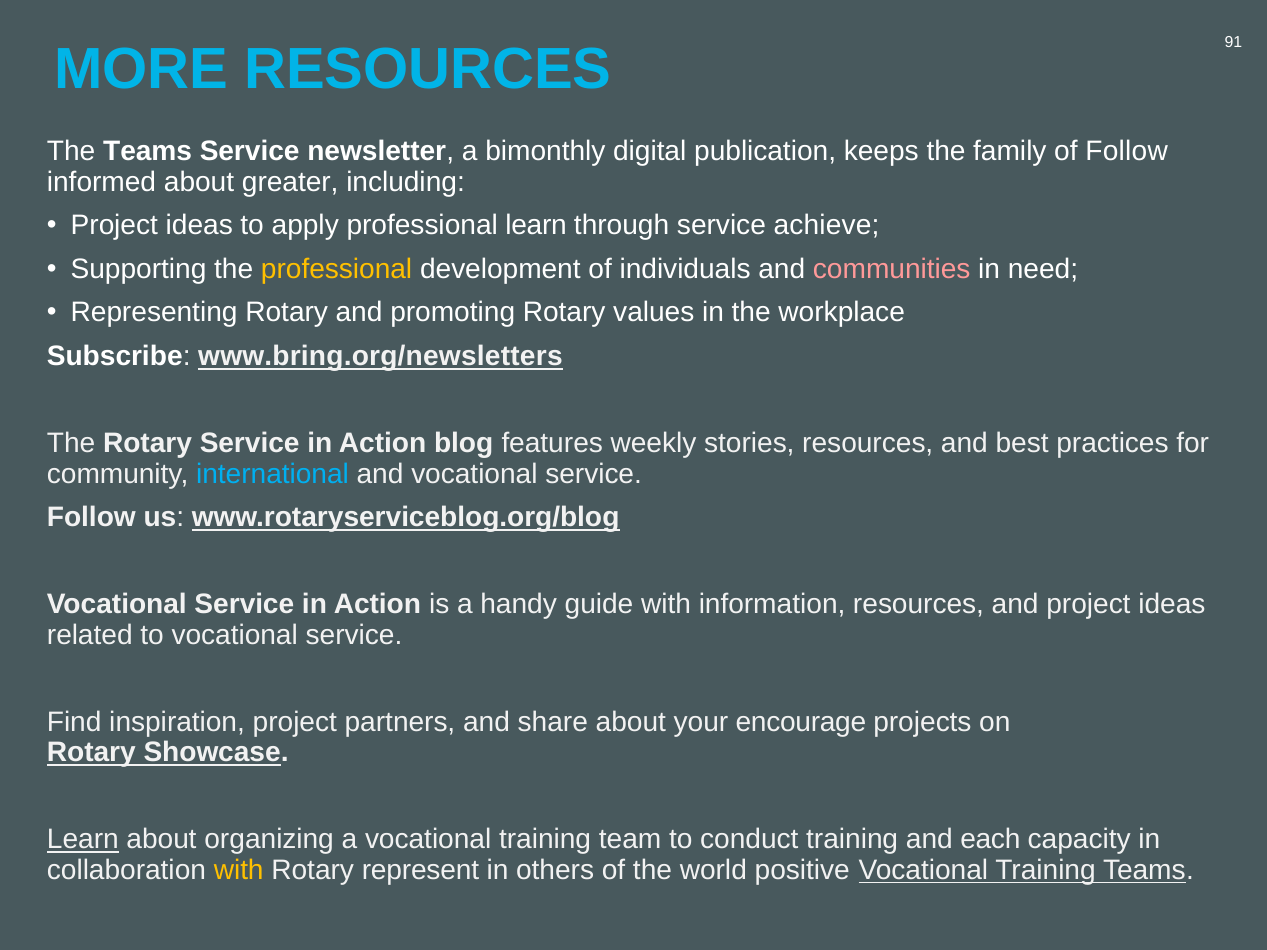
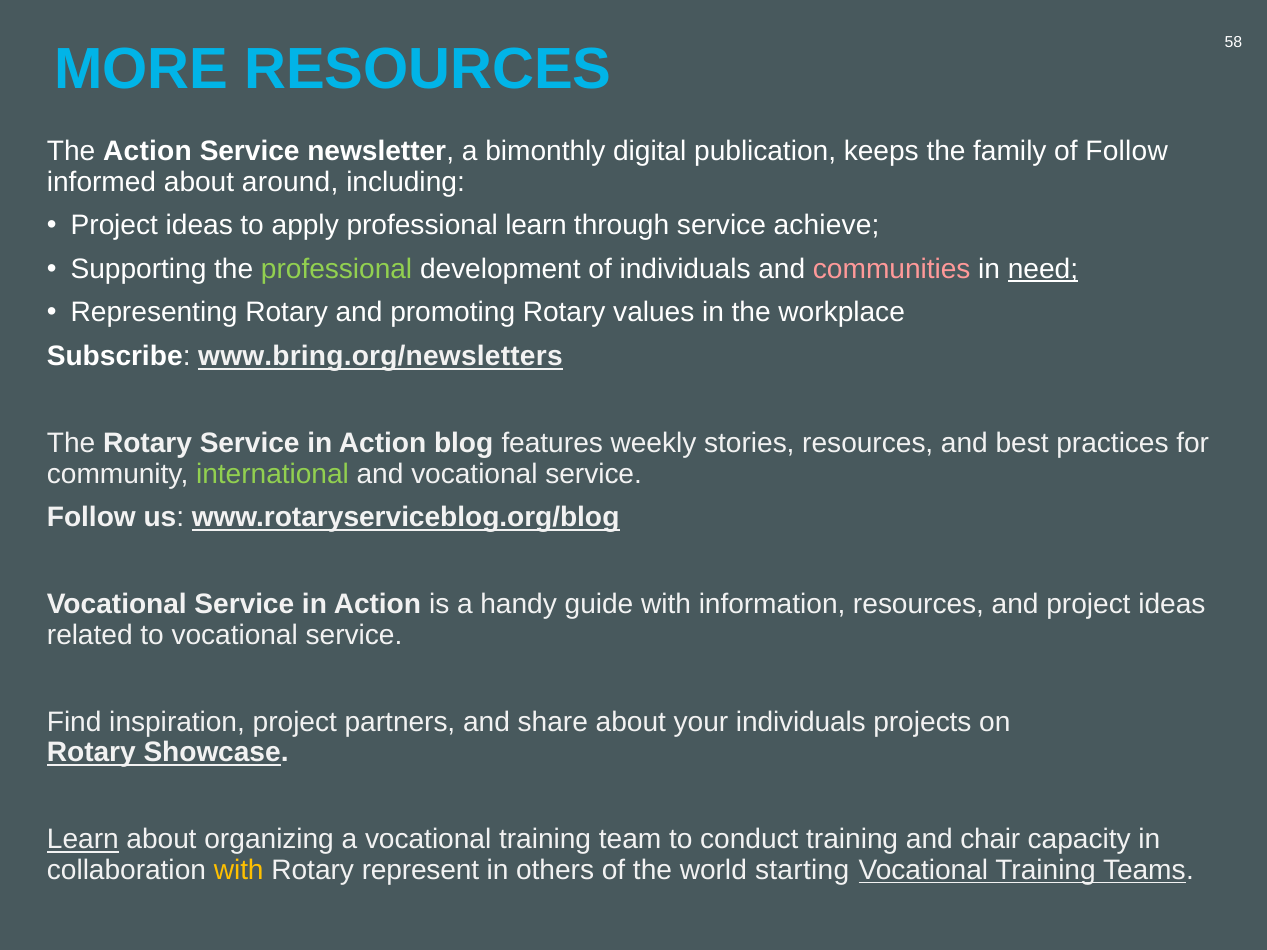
91: 91 -> 58
The Teams: Teams -> Action
greater: greater -> around
professional at (337, 269) colour: yellow -> light green
need underline: none -> present
international colour: light blue -> light green
your encourage: encourage -> individuals
each: each -> chair
positive: positive -> starting
